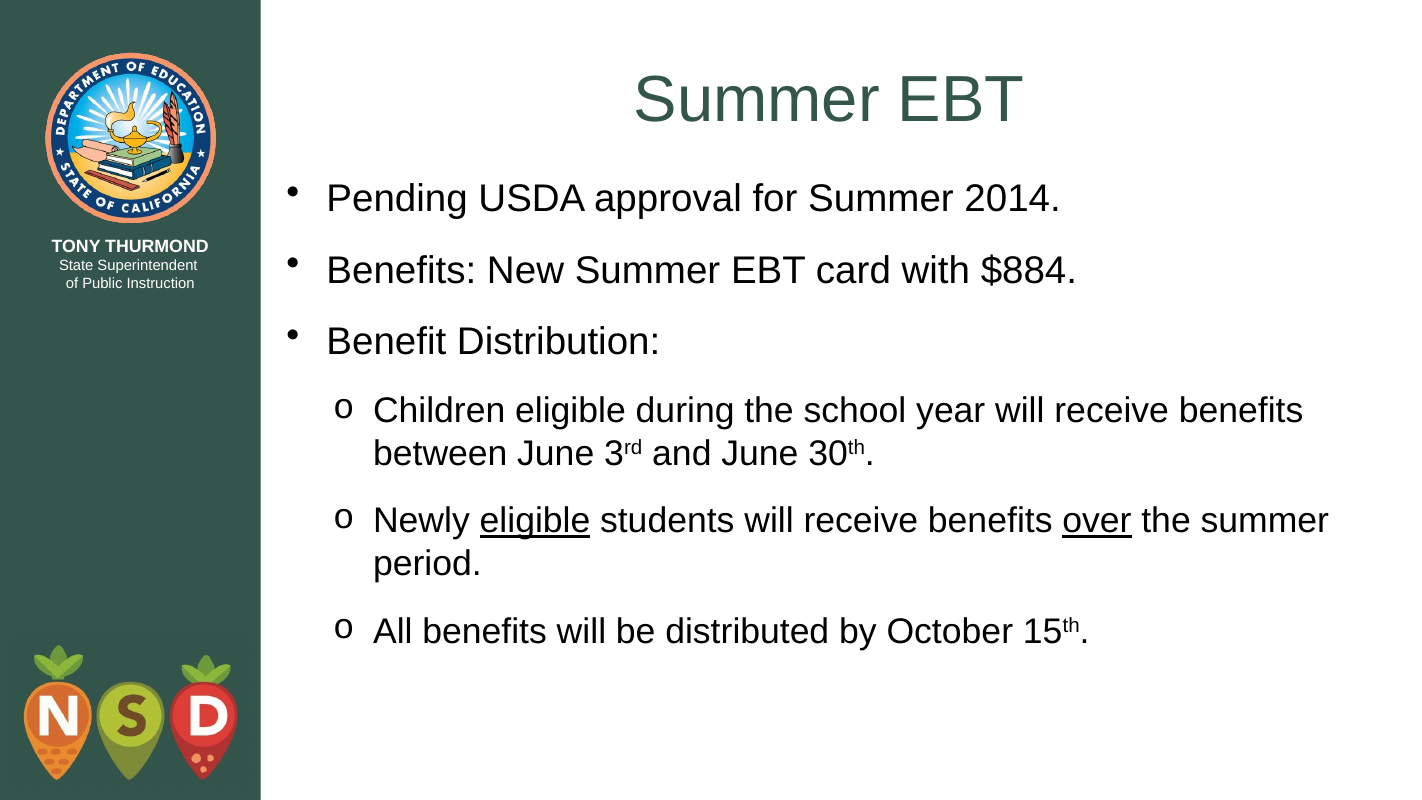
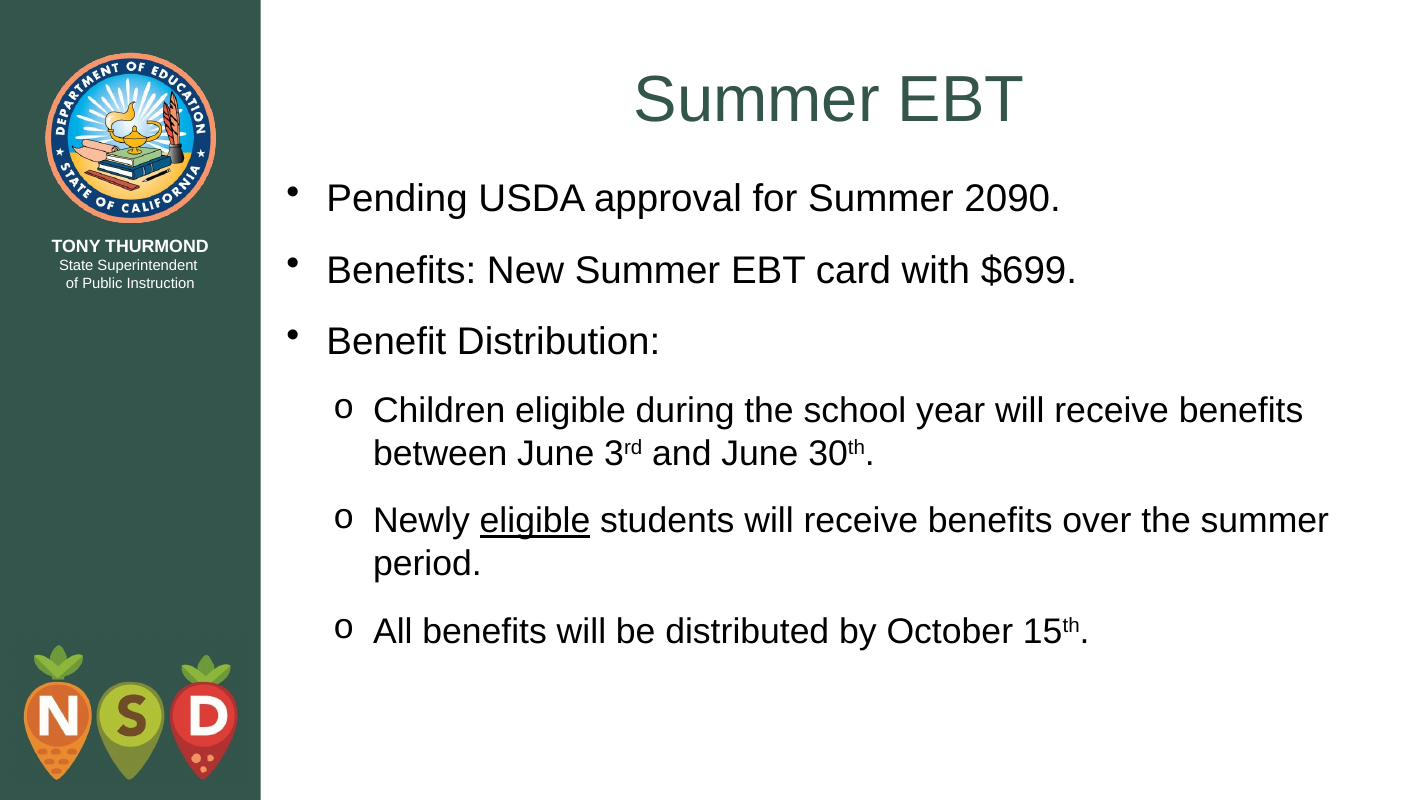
2014: 2014 -> 2090
$884: $884 -> $699
over underline: present -> none
